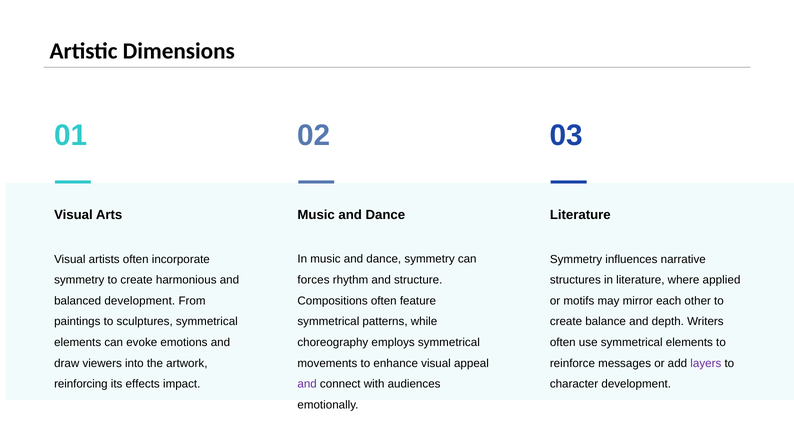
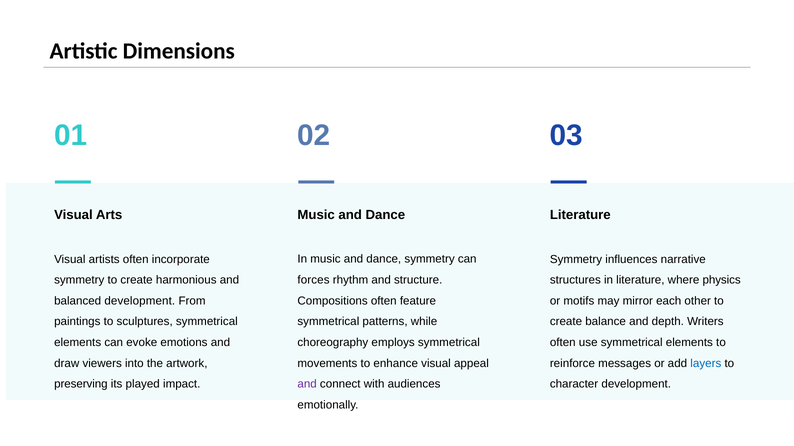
applied: applied -> physics
layers colour: purple -> blue
reinforcing: reinforcing -> preserving
effects: effects -> played
